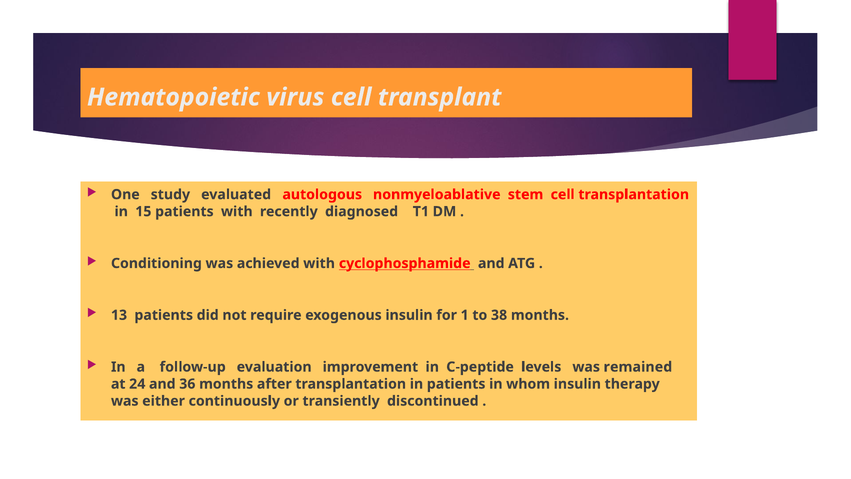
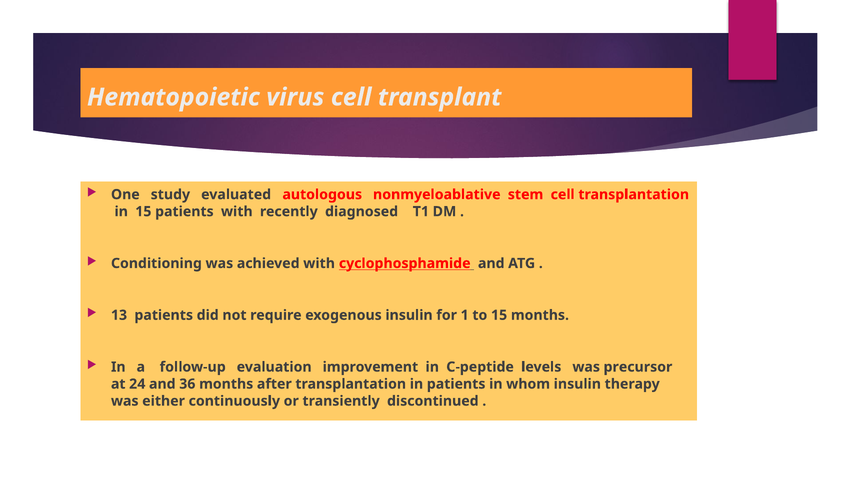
to 38: 38 -> 15
remained: remained -> precursor
